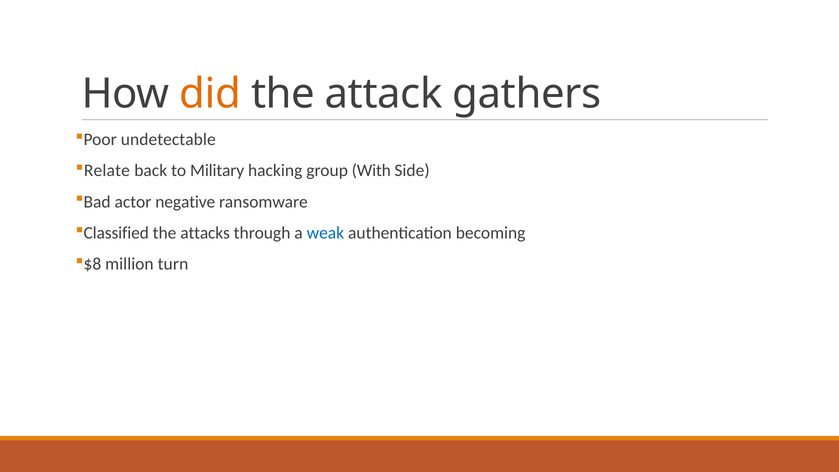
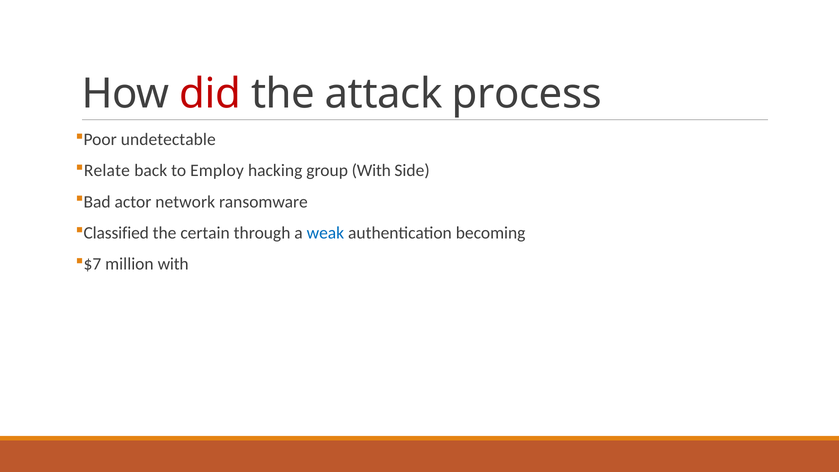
did colour: orange -> red
gathers: gathers -> process
Military: Military -> Employ
negative: negative -> network
attacks: attacks -> certain
$8: $8 -> $7
million turn: turn -> with
